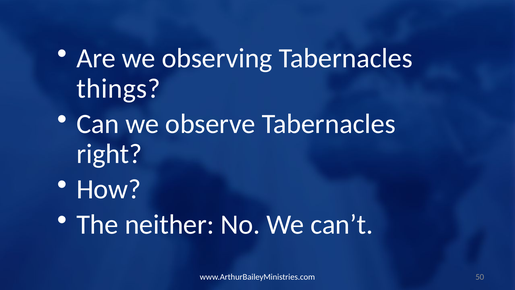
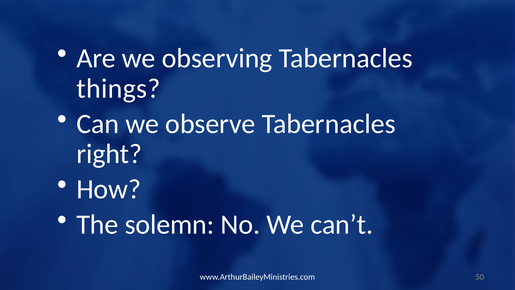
neither: neither -> solemn
